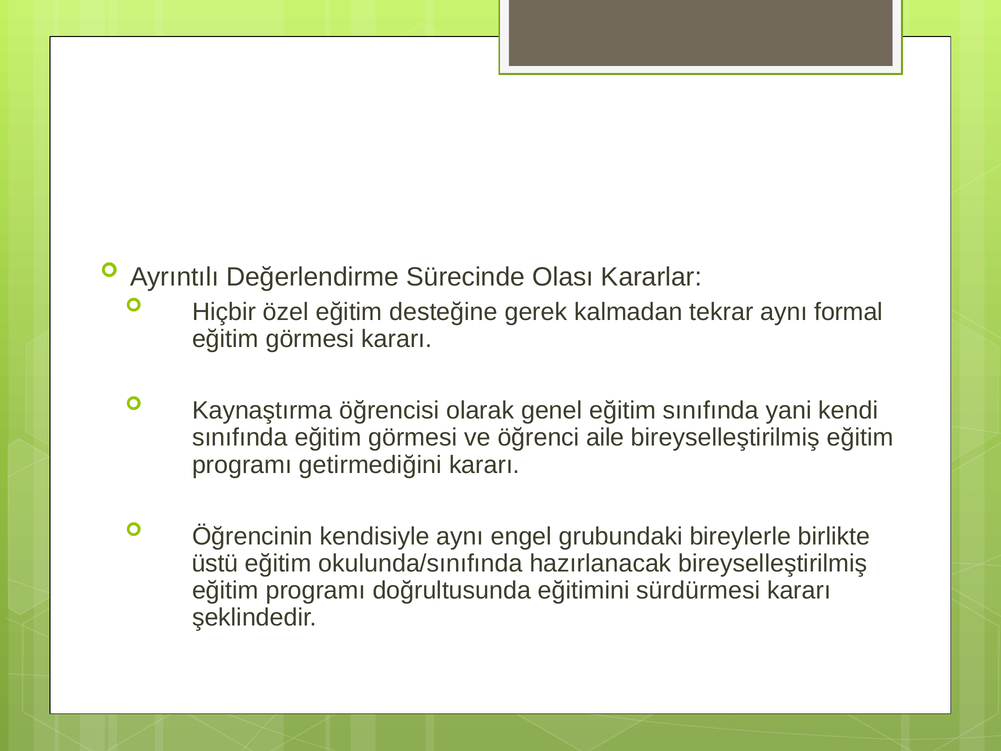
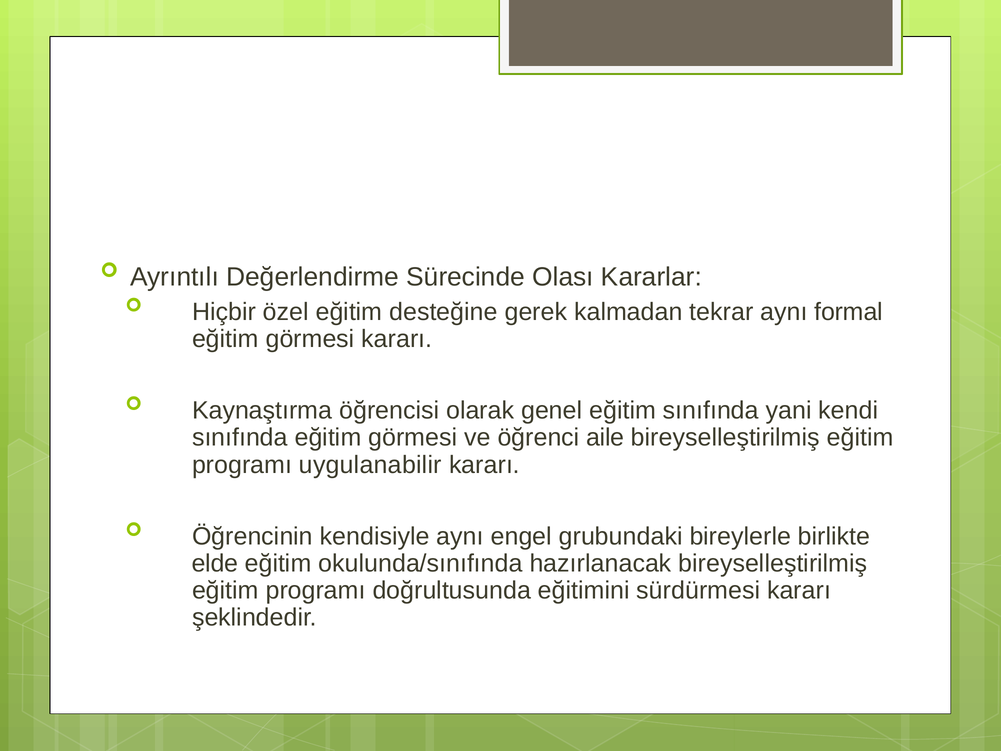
getirmediğini: getirmediğini -> uygulanabilir
üstü: üstü -> elde
